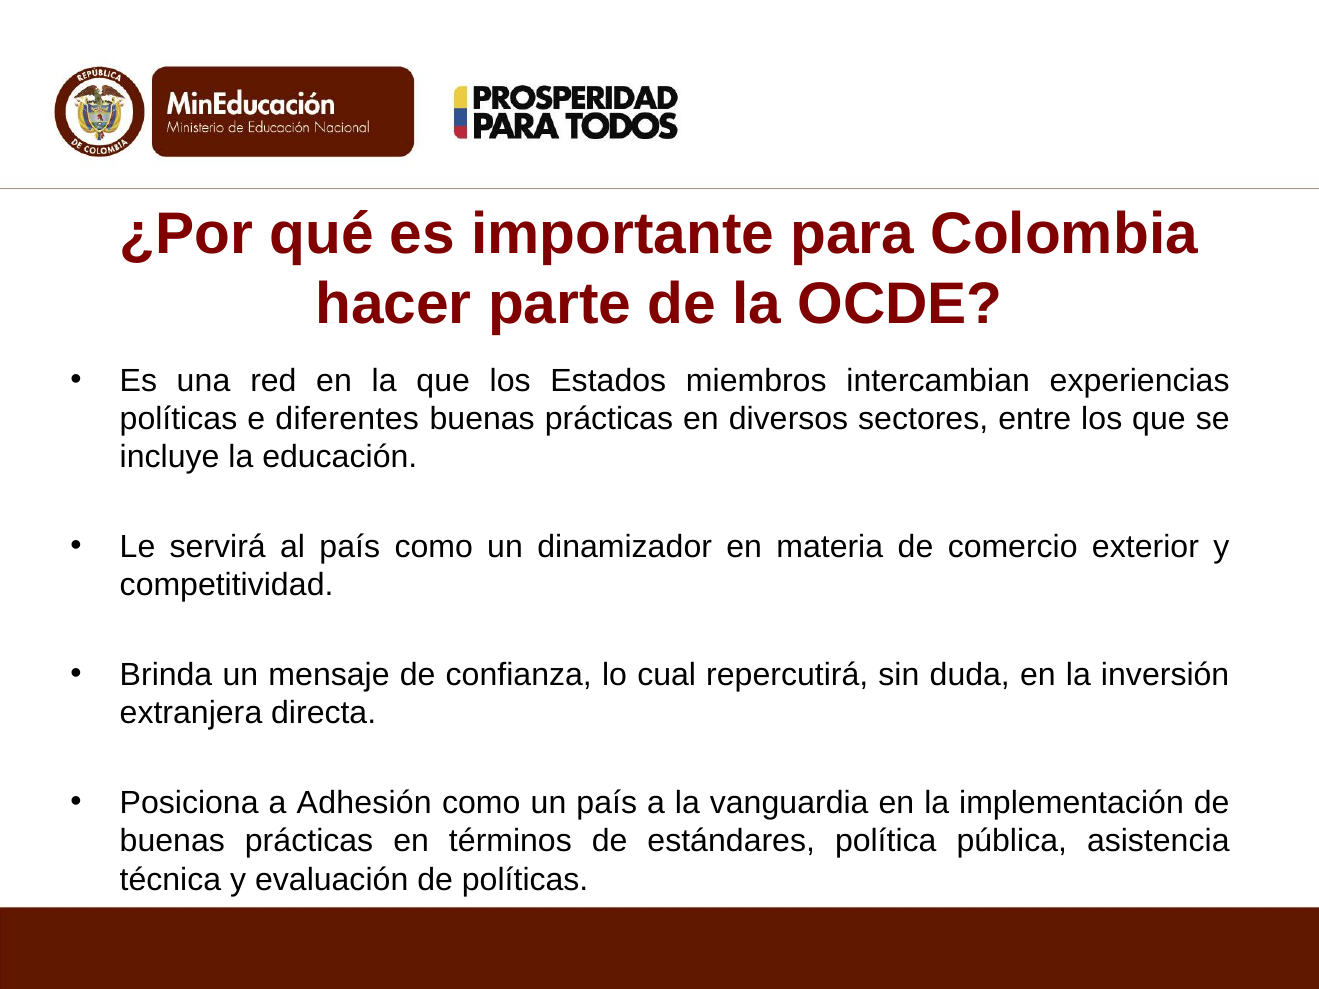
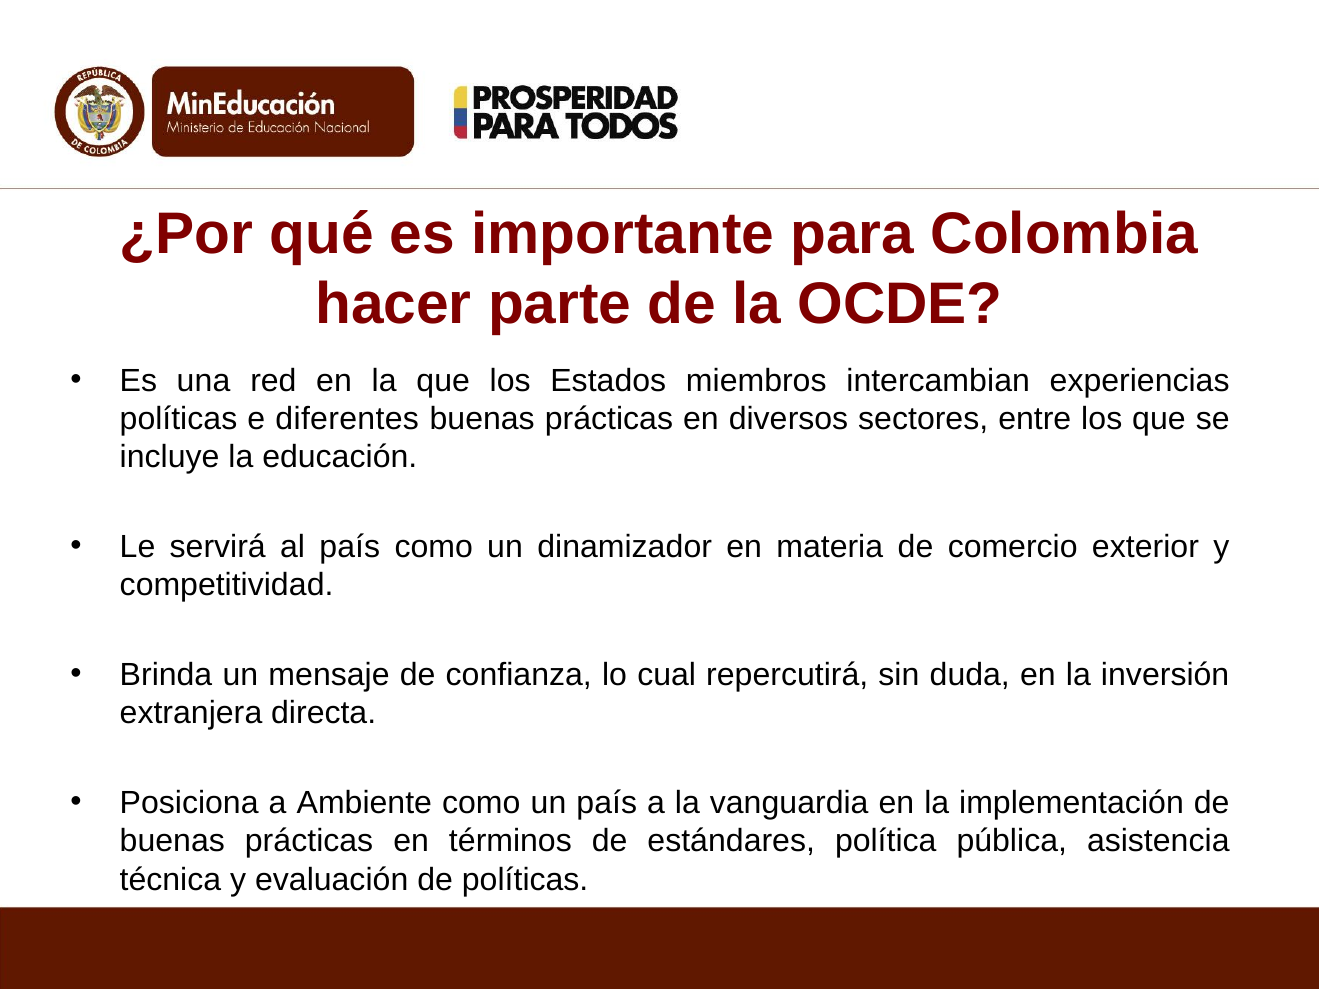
Adhesión: Adhesión -> Ambiente
